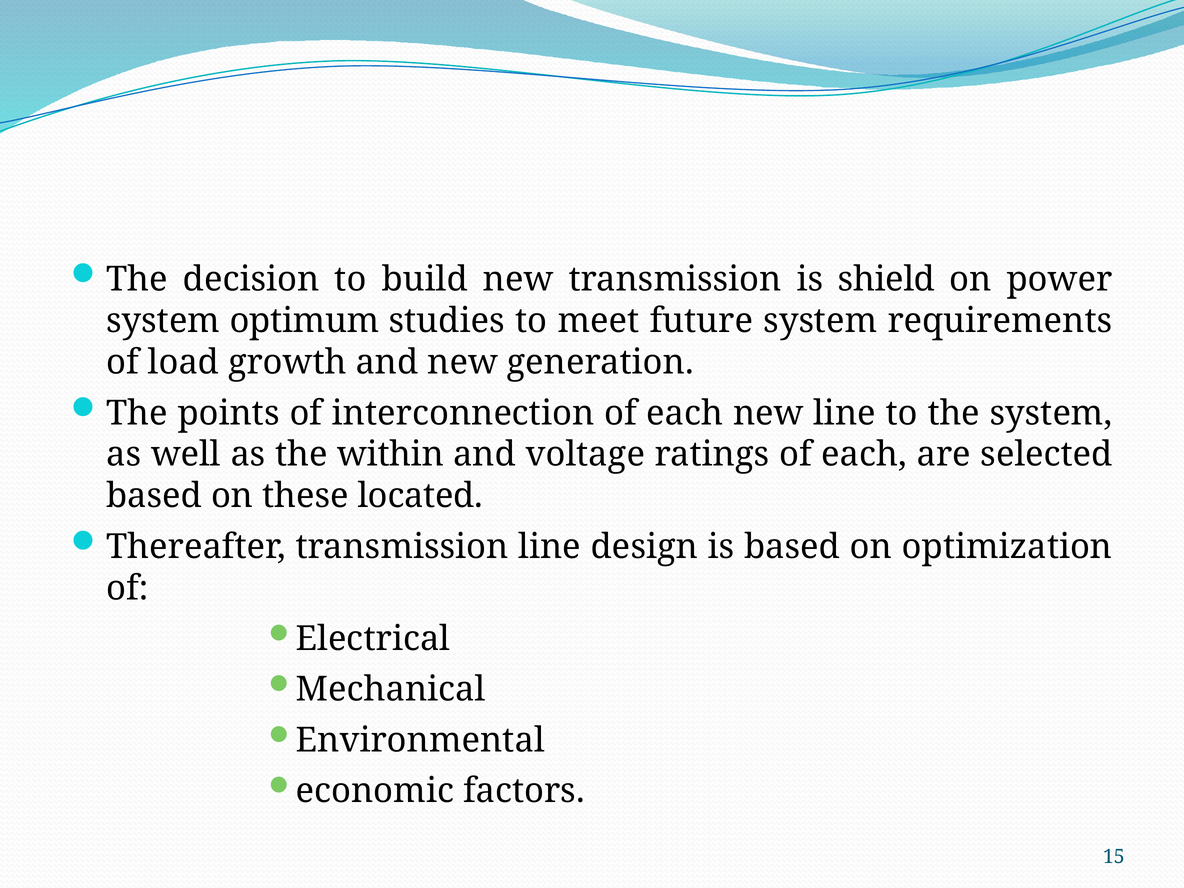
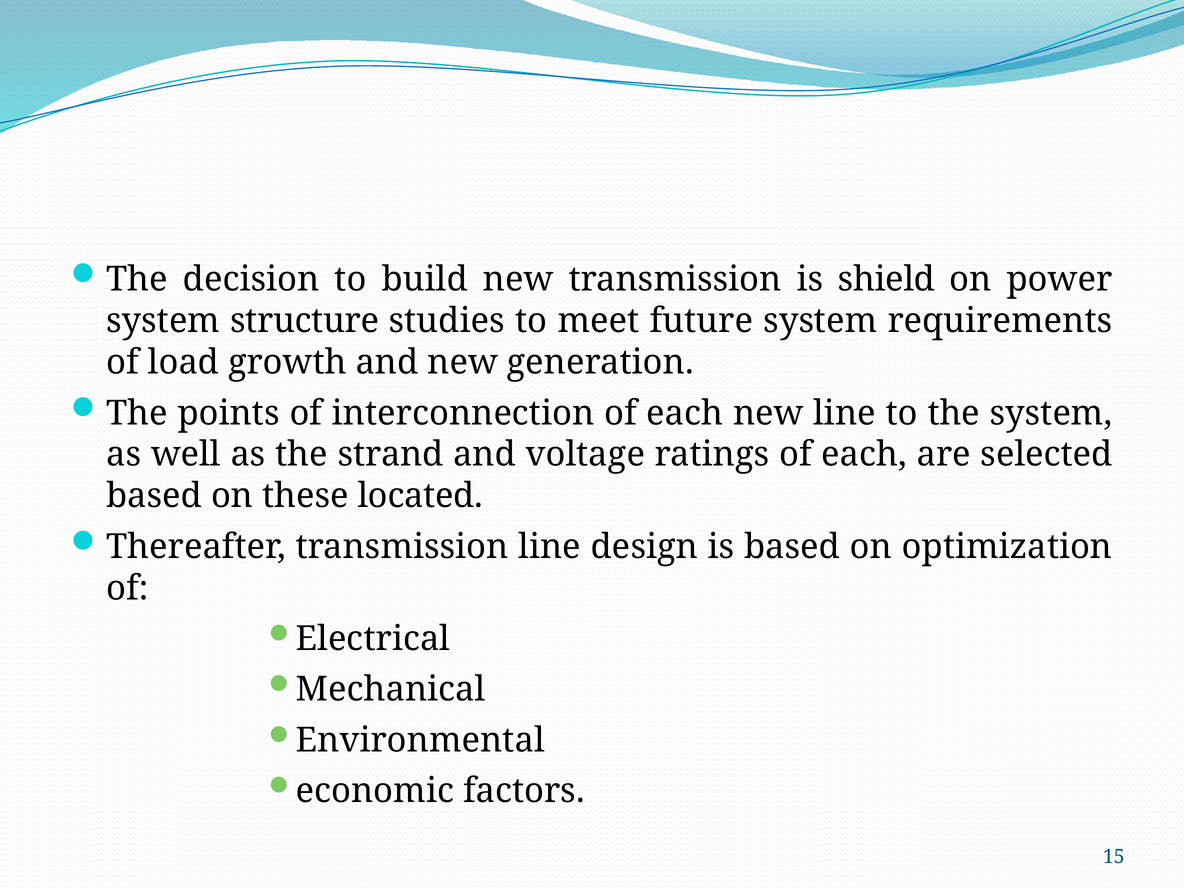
optimum: optimum -> structure
within: within -> strand
